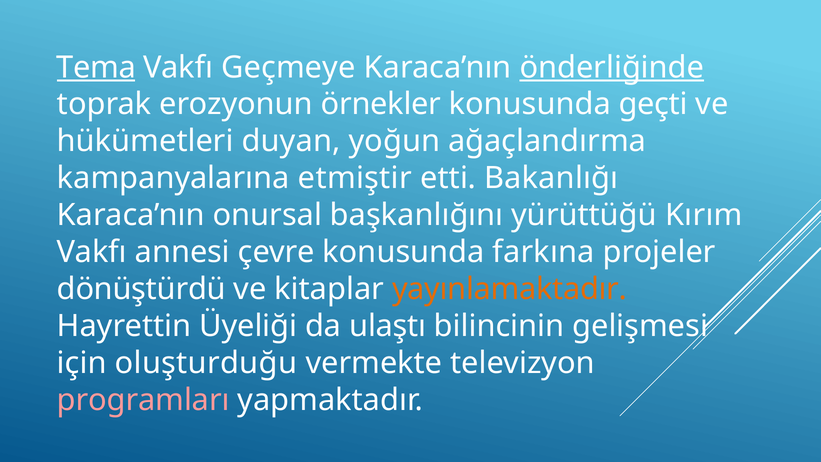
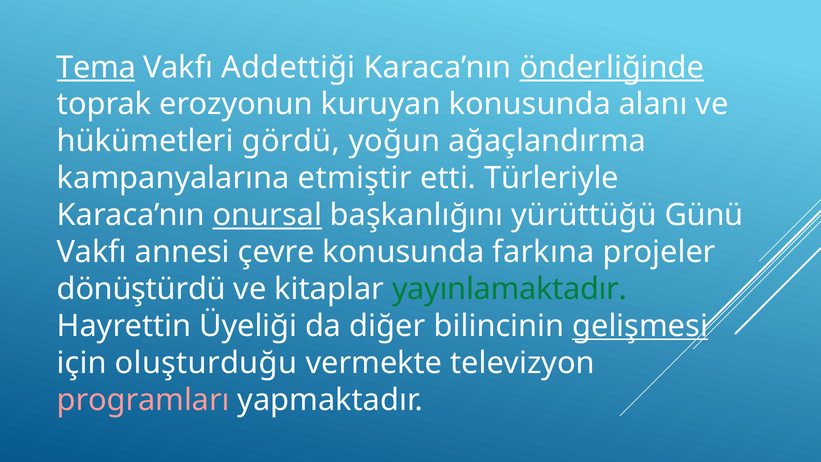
Geçmeye: Geçmeye -> Addettiği
örnekler: örnekler -> kuruyan
geçti: geçti -> alanı
duyan: duyan -> gördü
Bakanlığı: Bakanlığı -> Türleriyle
onursal underline: none -> present
Kırım: Kırım -> Günü
yayınlamaktadır colour: orange -> green
ulaştı: ulaştı -> diğer
gelişmesi underline: none -> present
